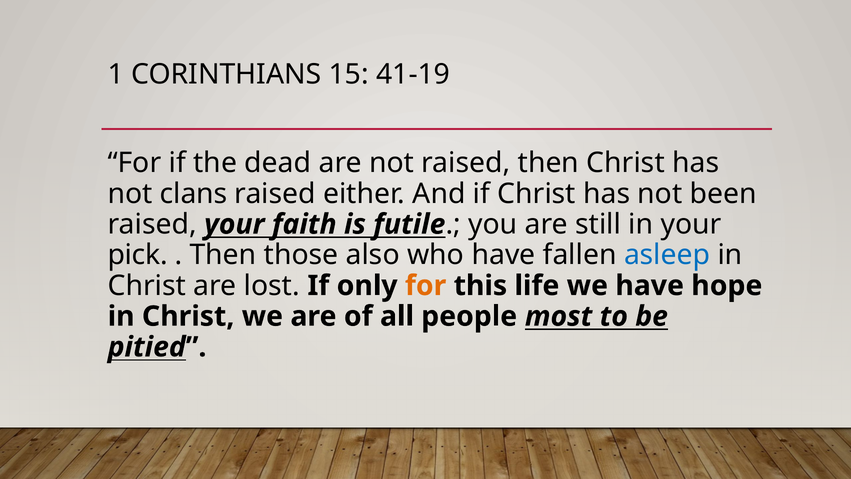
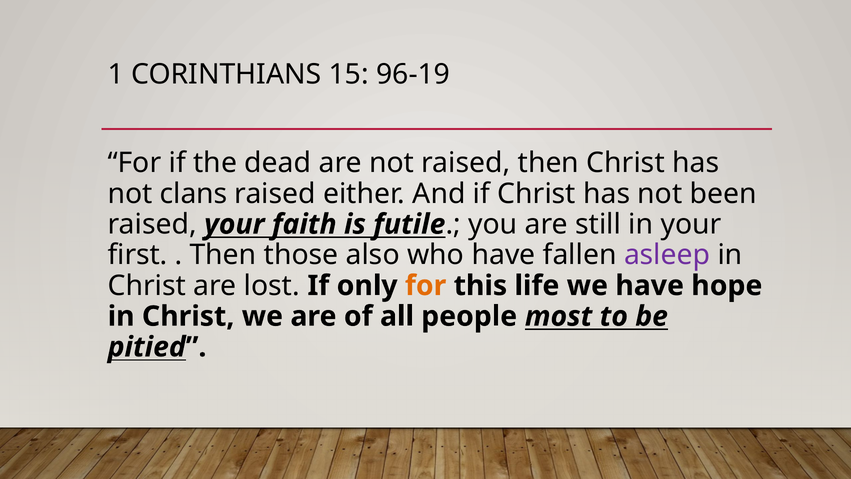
41-19: 41-19 -> 96-19
pick: pick -> first
asleep colour: blue -> purple
